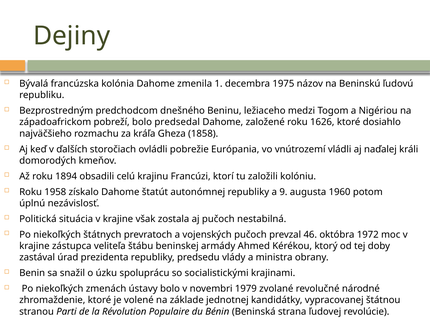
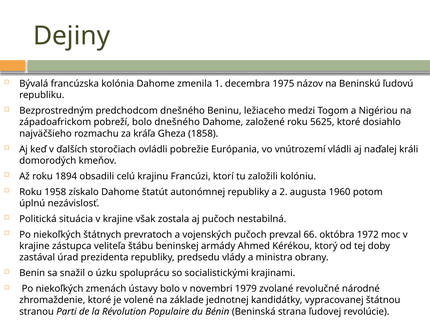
bolo predsedal: predsedal -> dnešného
1626: 1626 -> 5625
9: 9 -> 2
46: 46 -> 66
